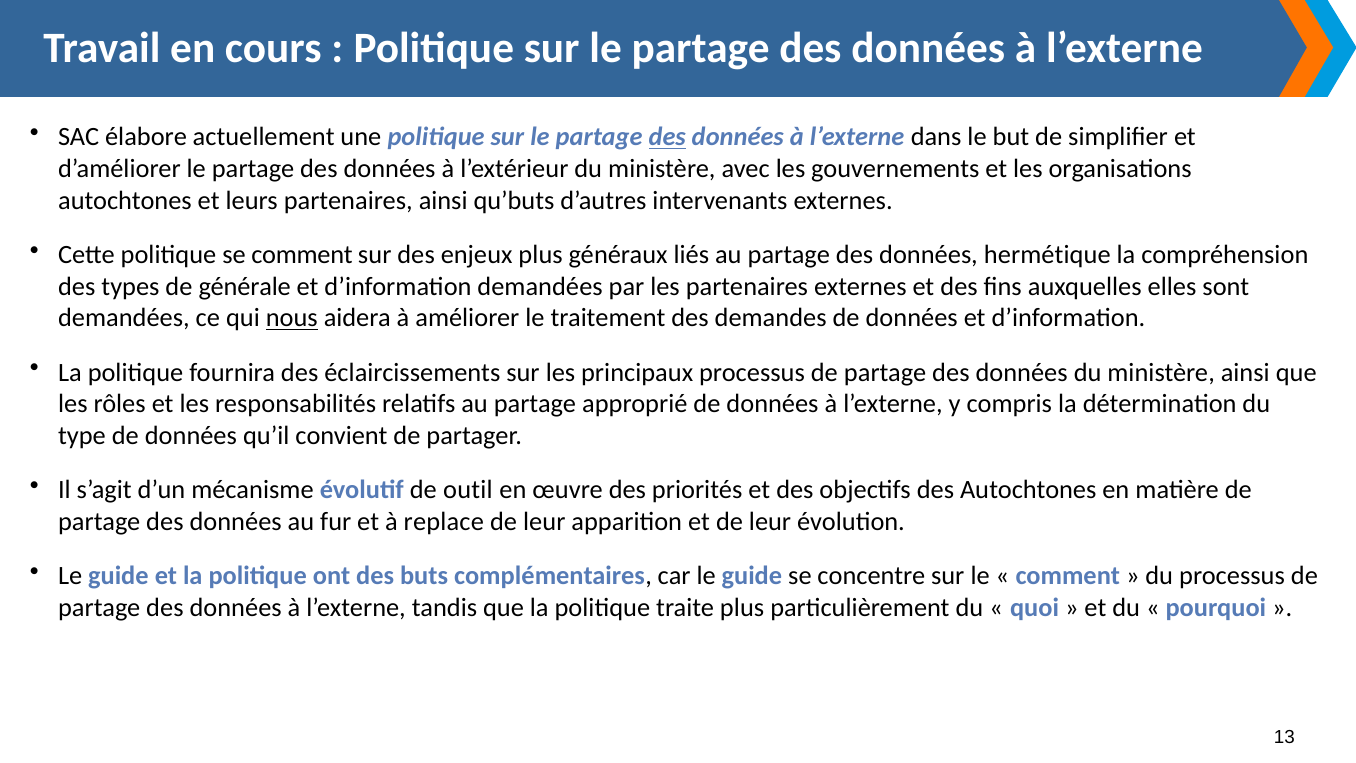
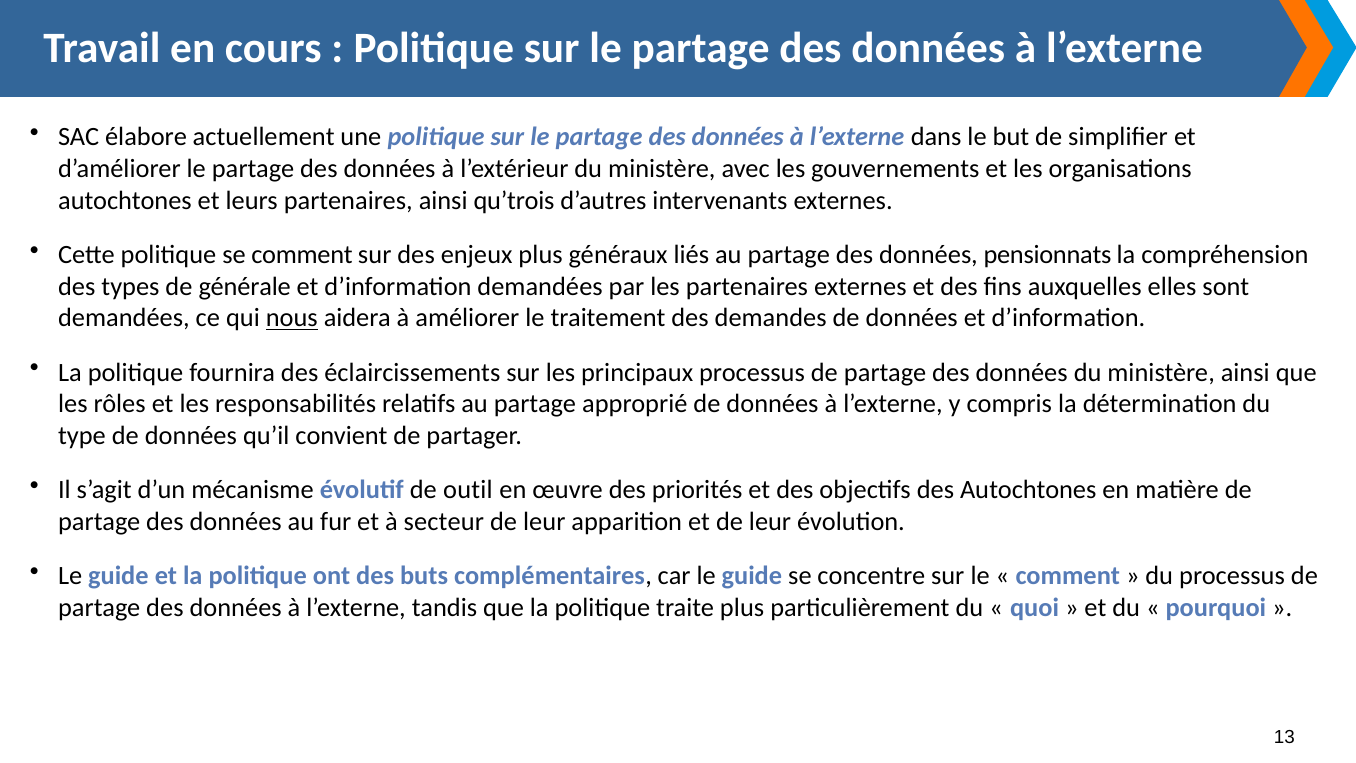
des at (667, 137) underline: present -> none
qu’buts: qu’buts -> qu’trois
hermétique: hermétique -> pensionnats
replace: replace -> secteur
